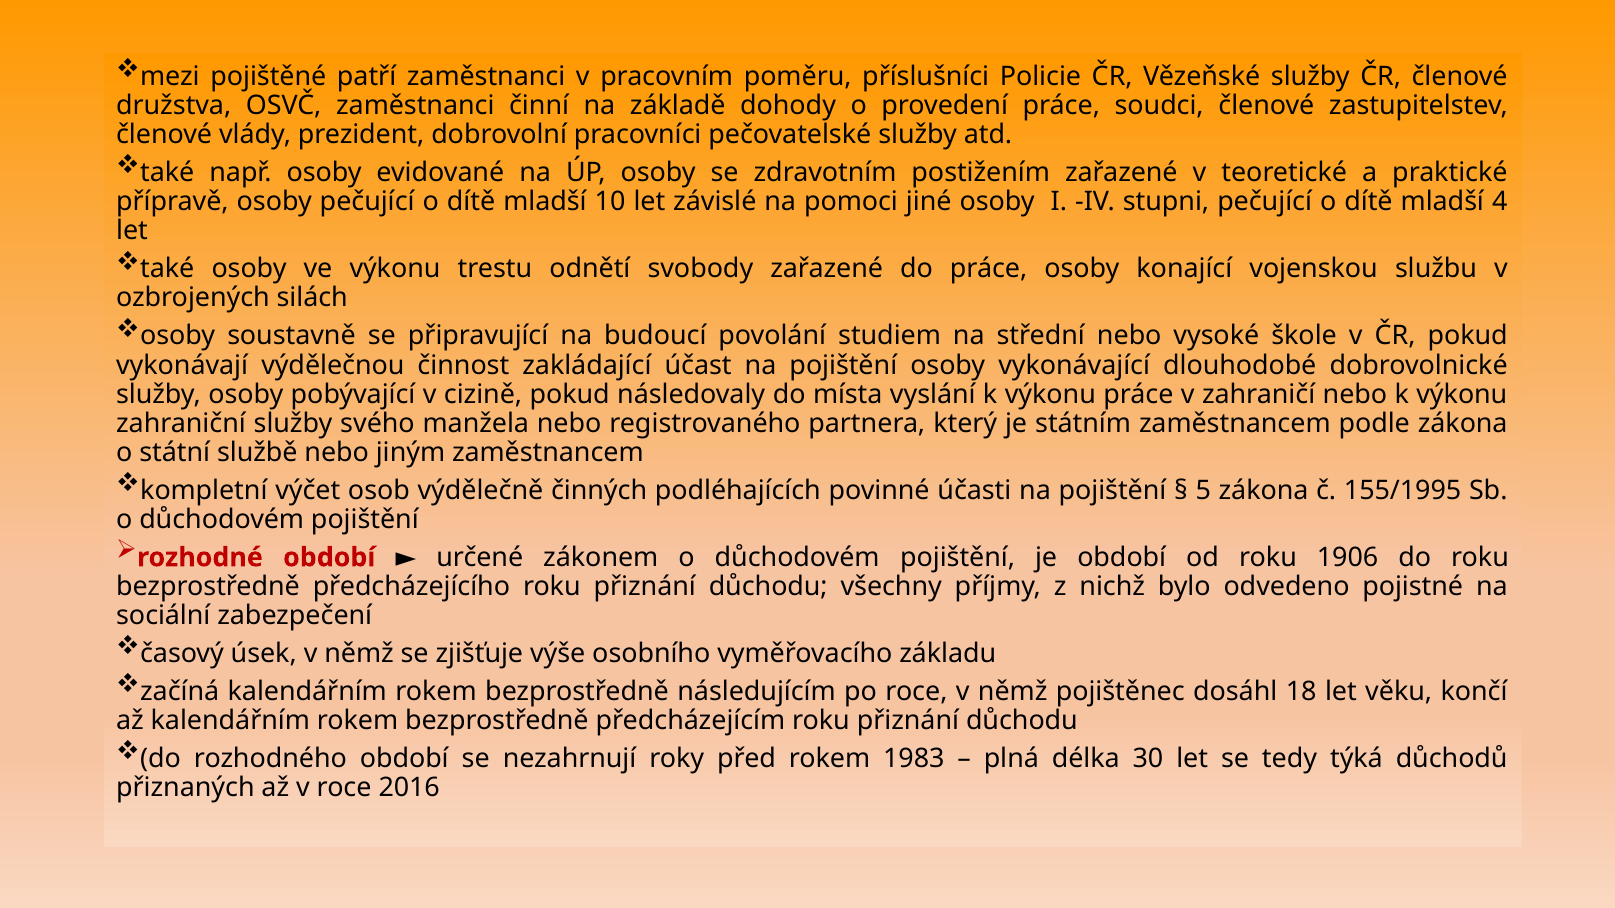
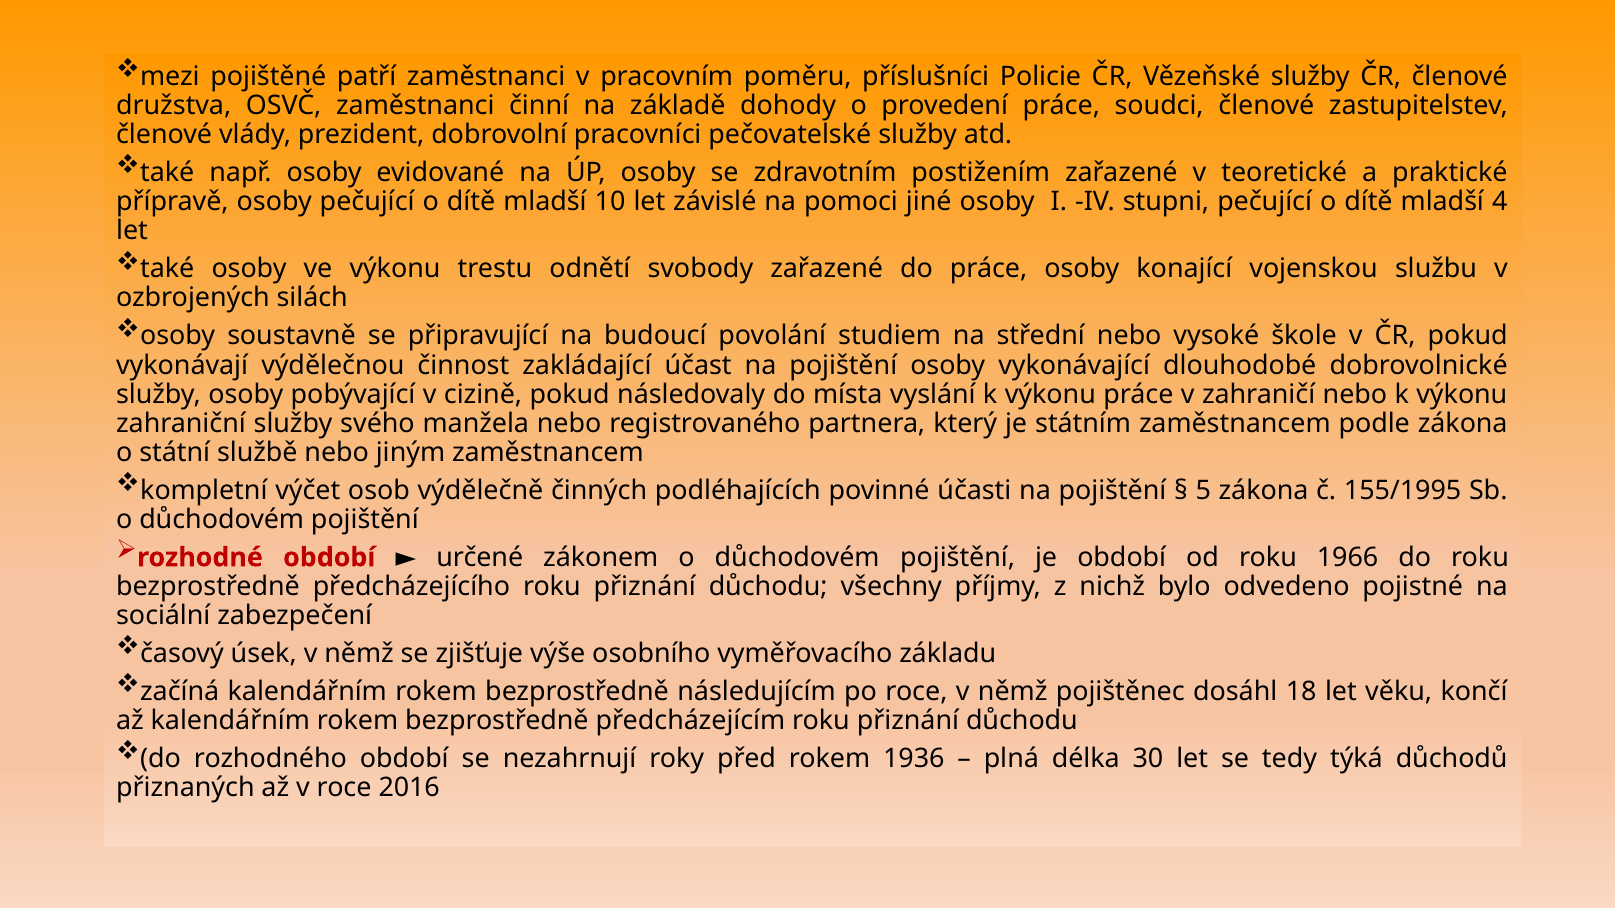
1906: 1906 -> 1966
1983: 1983 -> 1936
